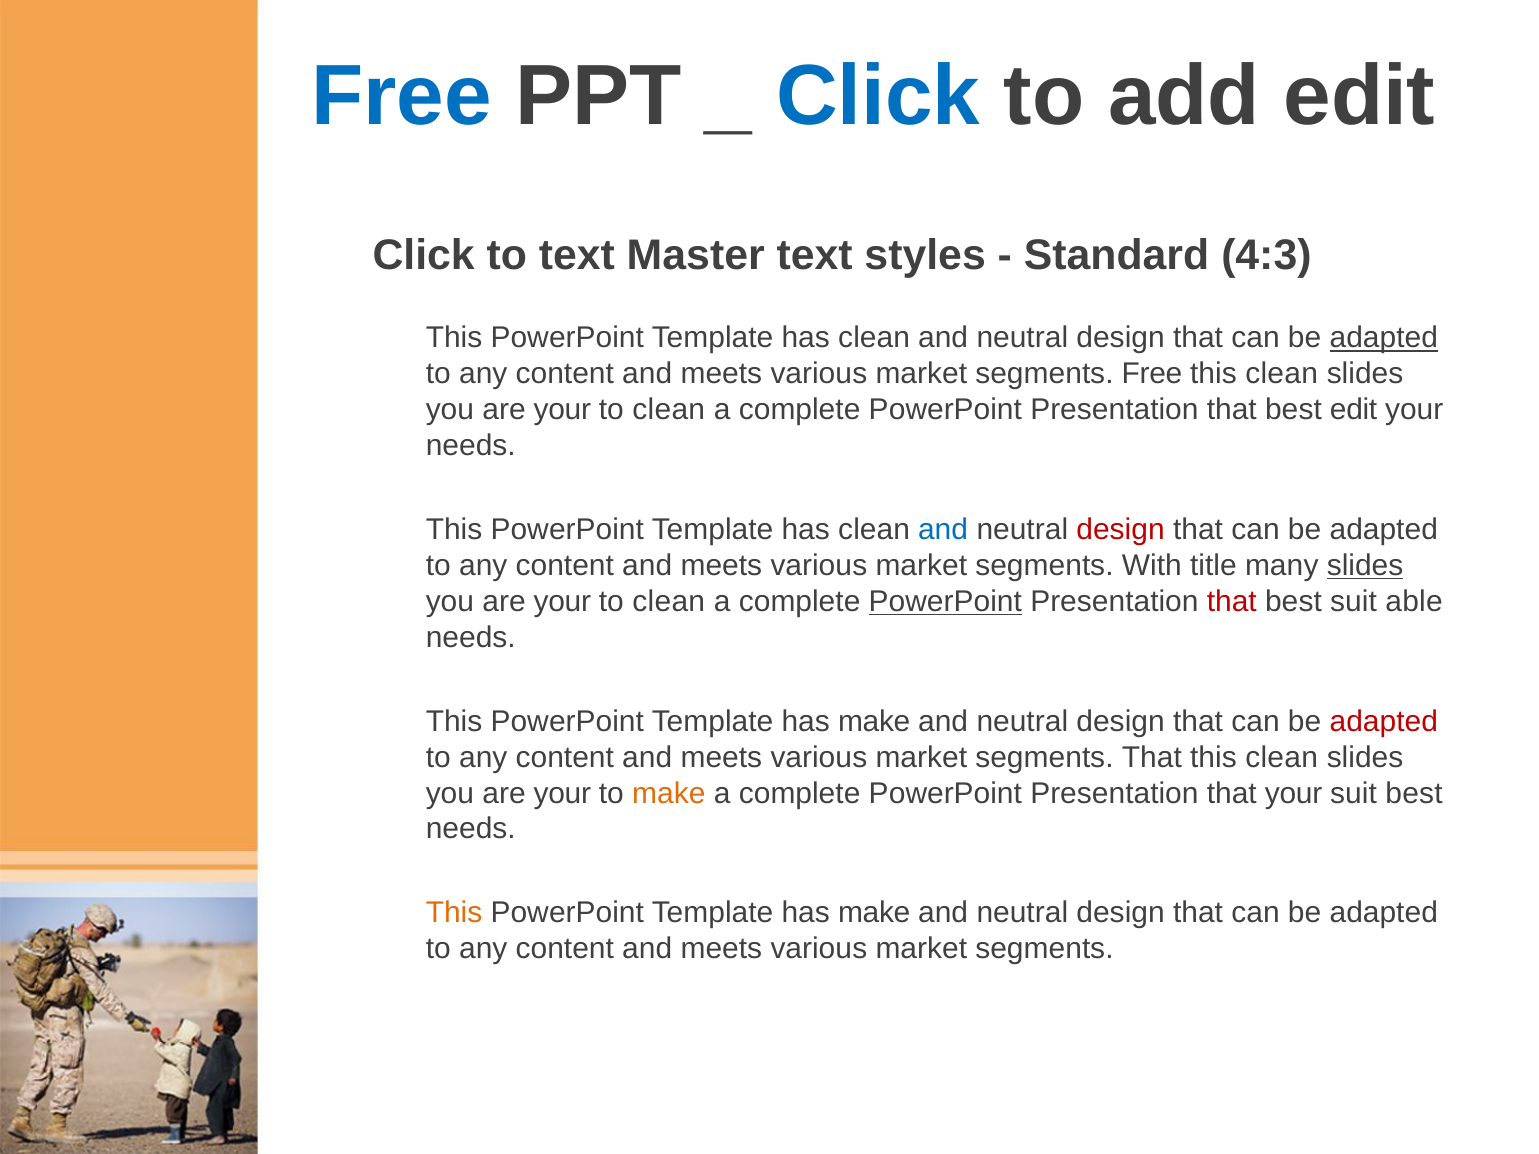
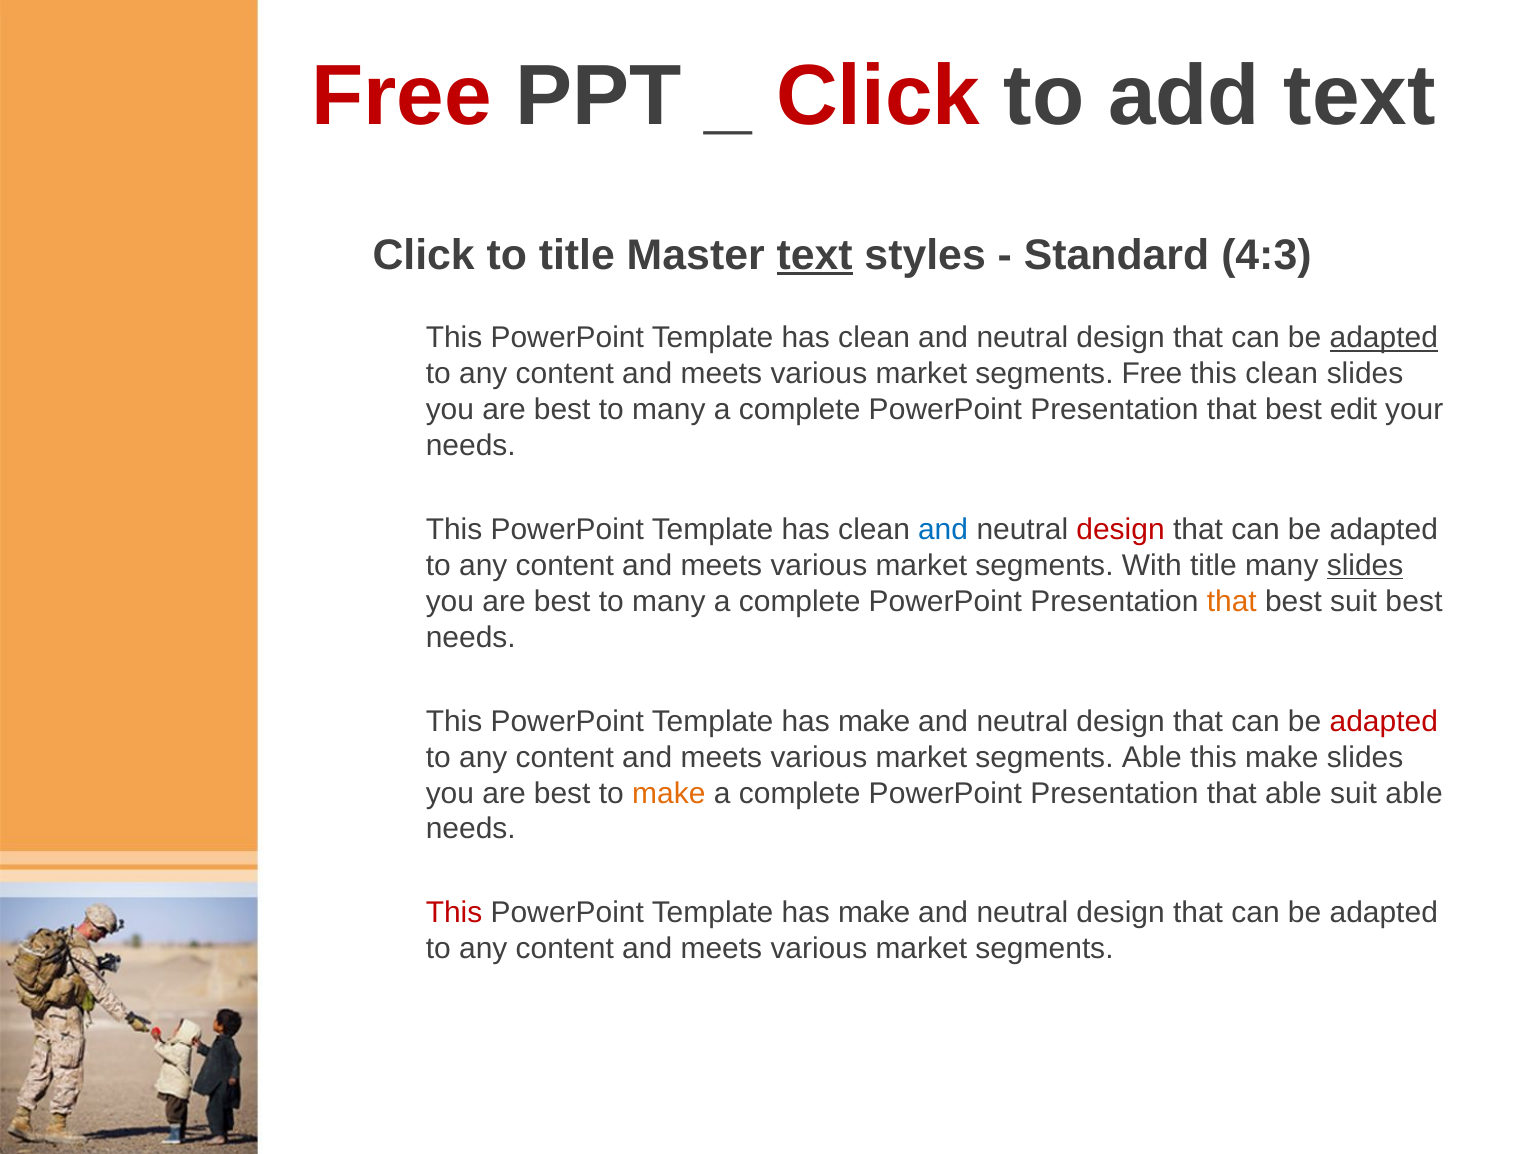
Free at (401, 96) colour: blue -> red
Click at (878, 96) colour: blue -> red
add edit: edit -> text
to text: text -> title
text at (815, 255) underline: none -> present
your at (562, 410): your -> best
clean at (669, 410): clean -> many
your at (562, 602): your -> best
clean at (669, 602): clean -> many
PowerPoint at (945, 602) underline: present -> none
that at (1232, 602) colour: red -> orange
suit able: able -> best
segments That: That -> Able
clean at (1282, 757): clean -> make
your at (562, 793): your -> best
that your: your -> able
suit best: best -> able
This at (454, 913) colour: orange -> red
